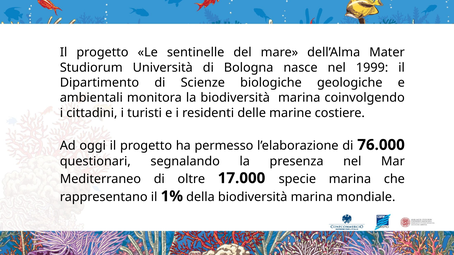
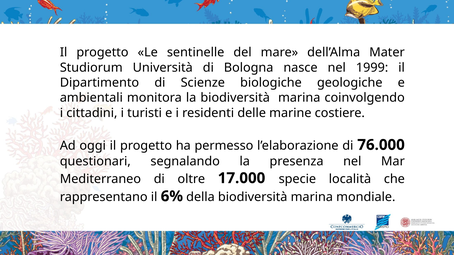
specie marina: marina -> località
1%: 1% -> 6%
